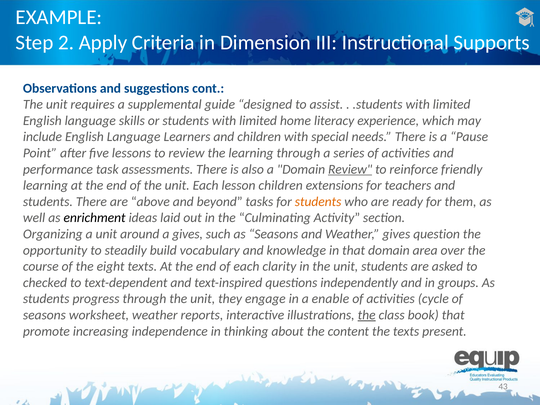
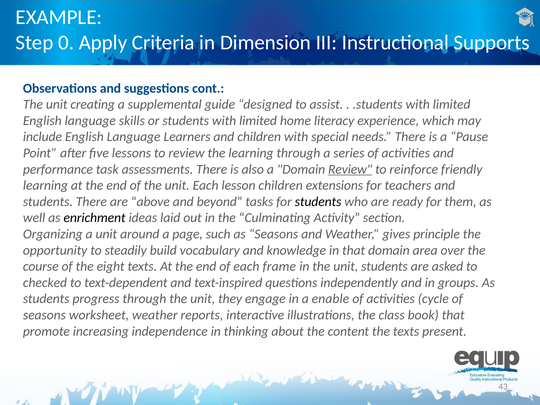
2: 2 -> 0
requires: requires -> creating
students at (318, 202) colour: orange -> black
a gives: gives -> page
question: question -> principle
clarity: clarity -> frame
the at (367, 315) underline: present -> none
